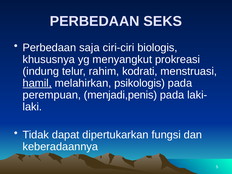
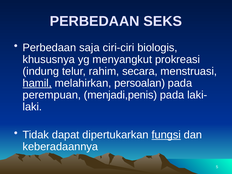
kodrati: kodrati -> secara
psikologis: psikologis -> persoalan
fungsi underline: none -> present
